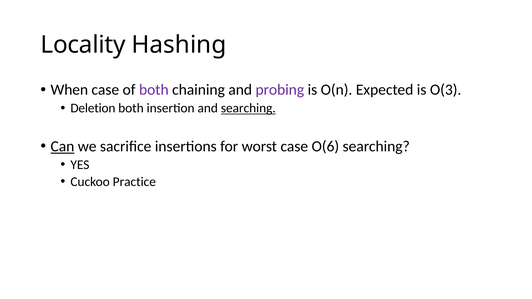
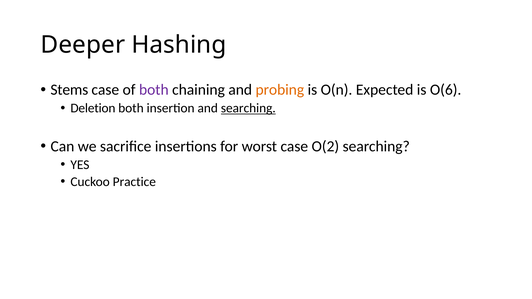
Locality: Locality -> Deeper
When: When -> Stems
probing colour: purple -> orange
O(3: O(3 -> O(6
Can underline: present -> none
O(6: O(6 -> O(2
